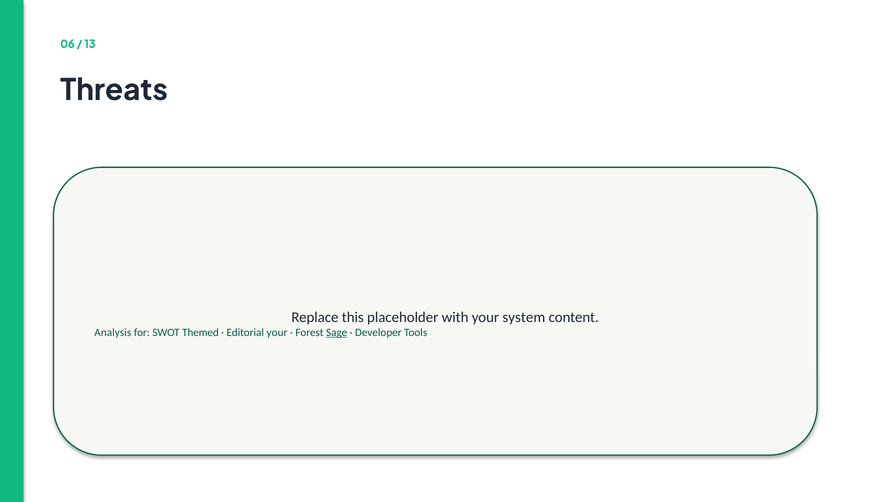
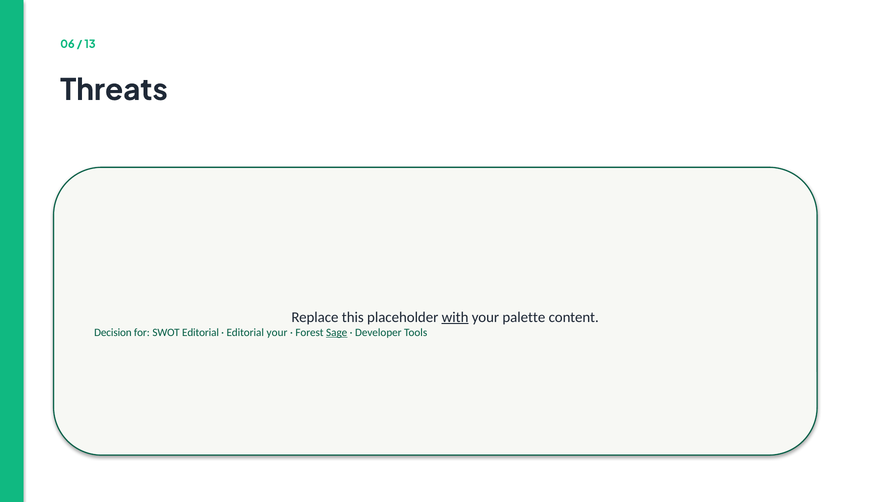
with underline: none -> present
system: system -> palette
Analysis: Analysis -> Decision
SWOT Themed: Themed -> Editorial
